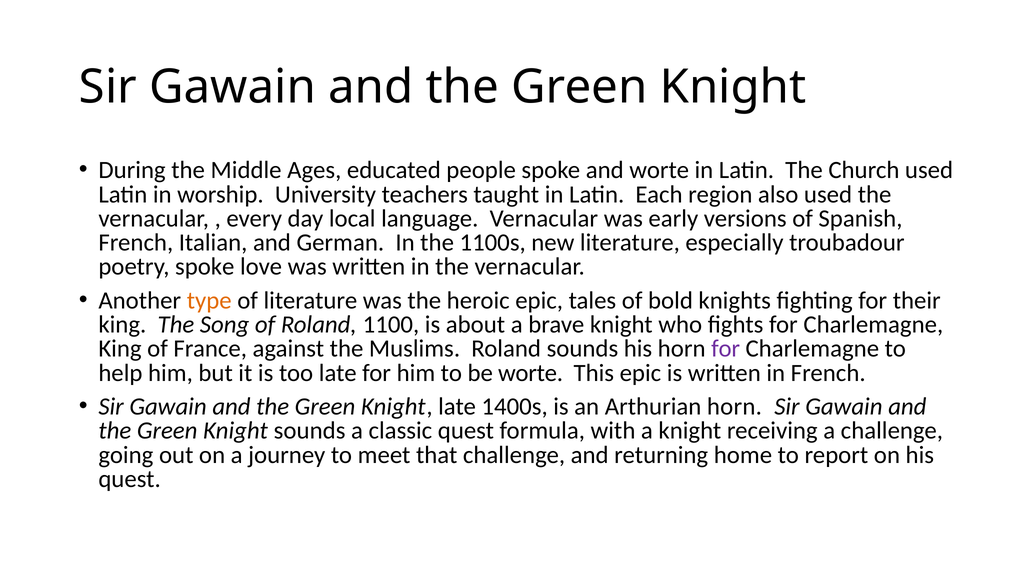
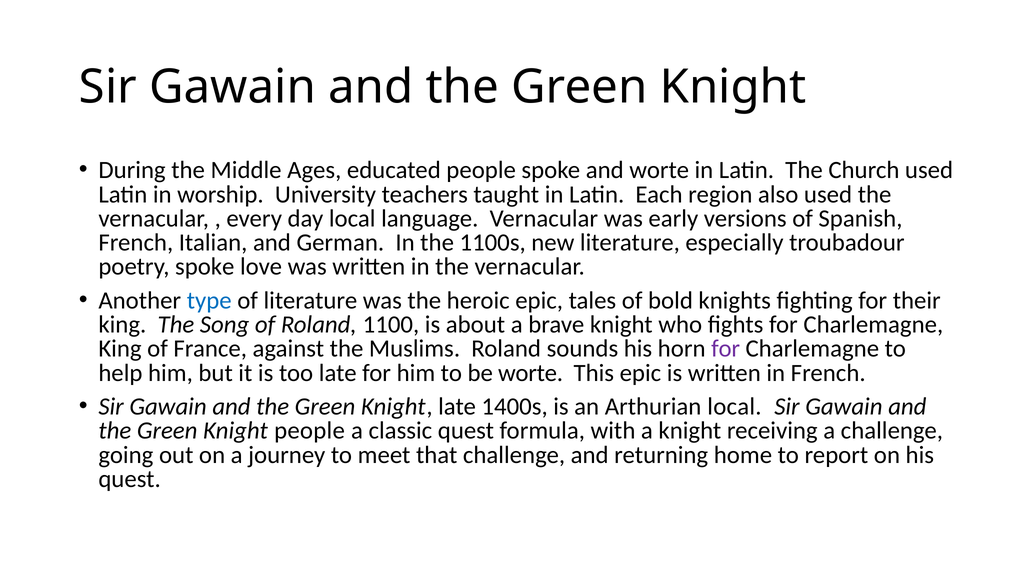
type colour: orange -> blue
Arthurian horn: horn -> local
Knight sounds: sounds -> people
